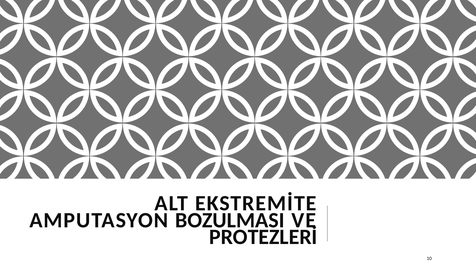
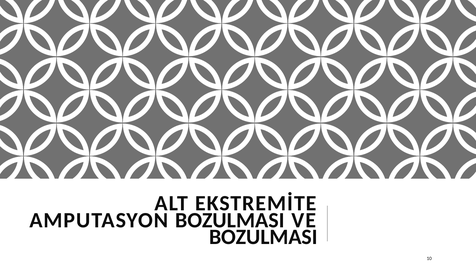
PROTEZLERİ at (263, 237): PROTEZLERİ -> BOZULMASI
